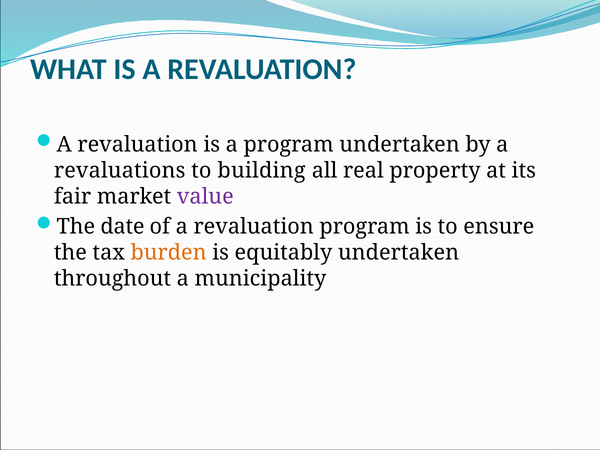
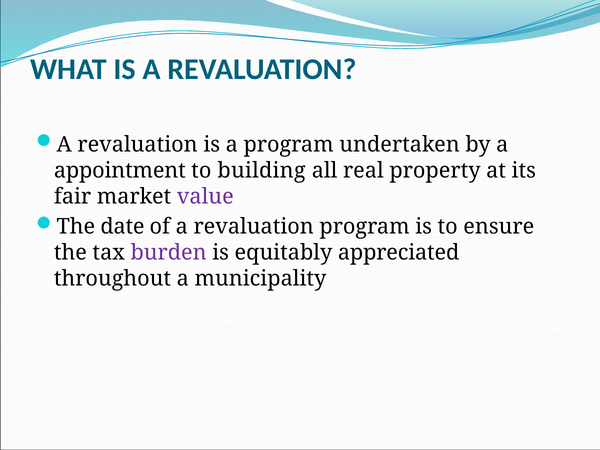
revaluations: revaluations -> appointment
burden colour: orange -> purple
equitably undertaken: undertaken -> appreciated
